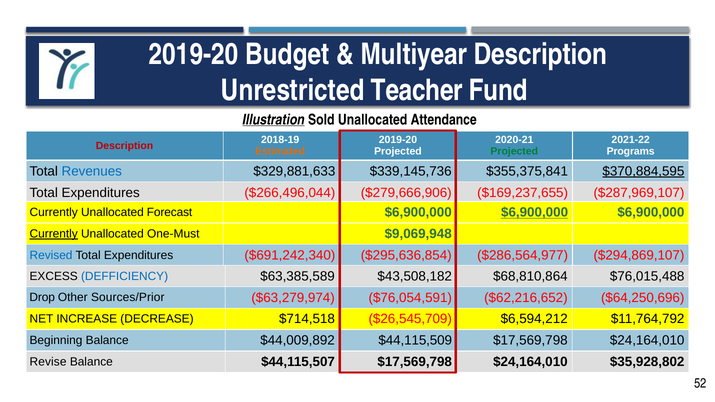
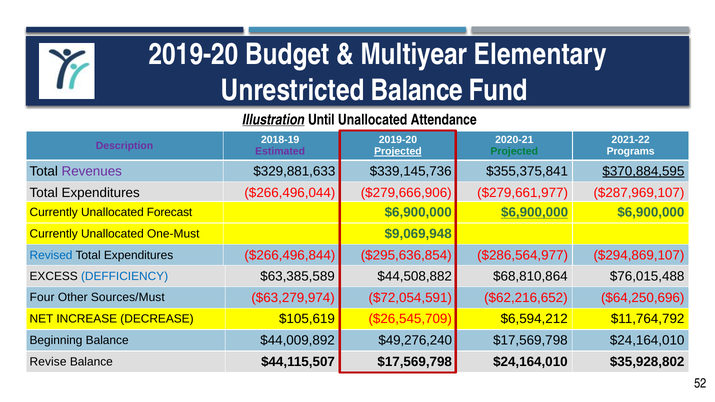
Multiyear Description: Description -> Elementary
Unrestricted Teacher: Teacher -> Balance
Sold: Sold -> Until
Description at (124, 146) colour: red -> purple
Estimated colour: orange -> purple
Projected at (398, 152) underline: none -> present
Revenues colour: blue -> purple
$169,237,655: $169,237,655 -> $279,661,977
Currently at (54, 234) underline: present -> none
$691,242,340: $691,242,340 -> $266,496,844
$43,508,182: $43,508,182 -> $44,508,882
Drop: Drop -> Four
Sources/Prior: Sources/Prior -> Sources/Must
$76,054,591: $76,054,591 -> $72,054,591
$714,518: $714,518 -> $105,619
$44,115,509: $44,115,509 -> $49,276,240
